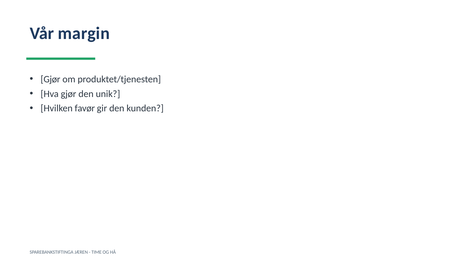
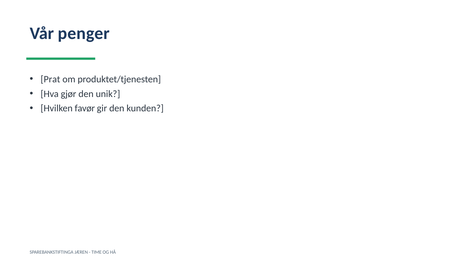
margin: margin -> penger
Gjør at (51, 79): Gjør -> Prat
